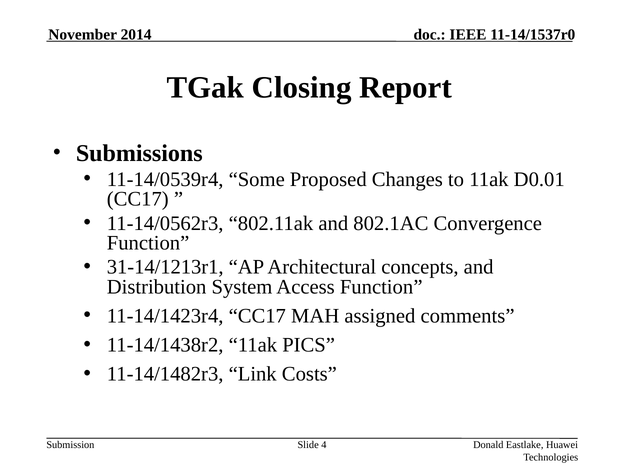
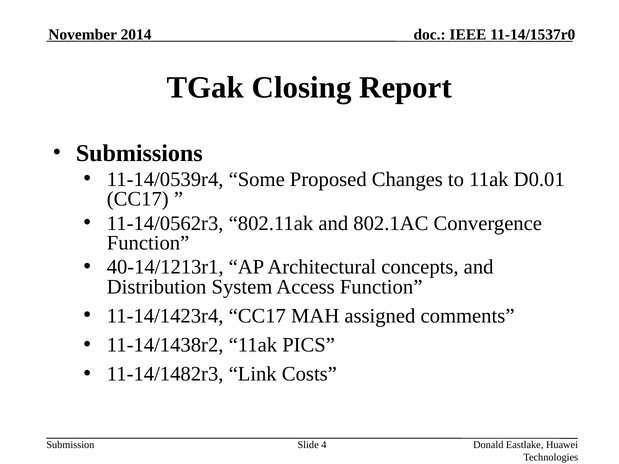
31-14/1213r1: 31-14/1213r1 -> 40-14/1213r1
